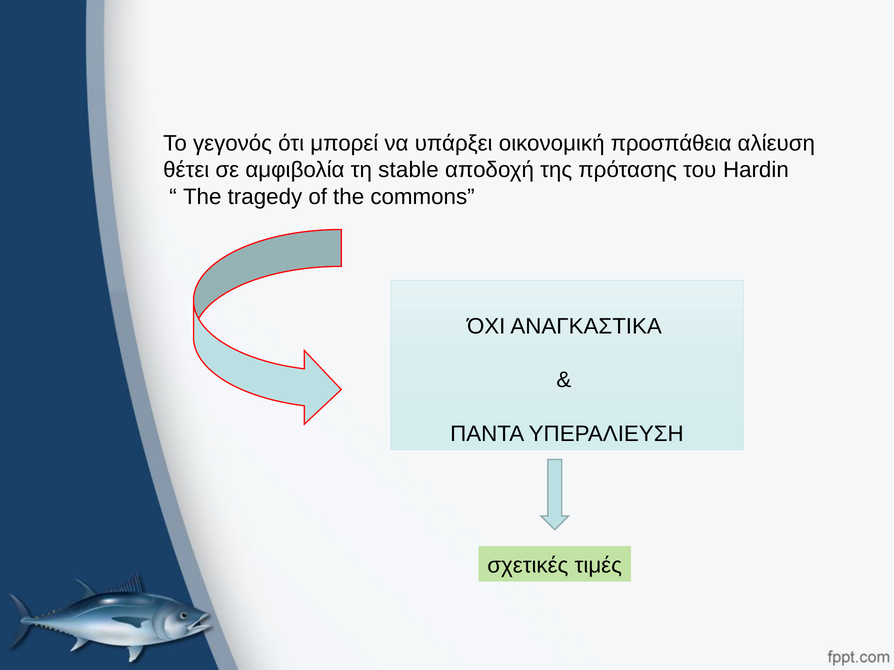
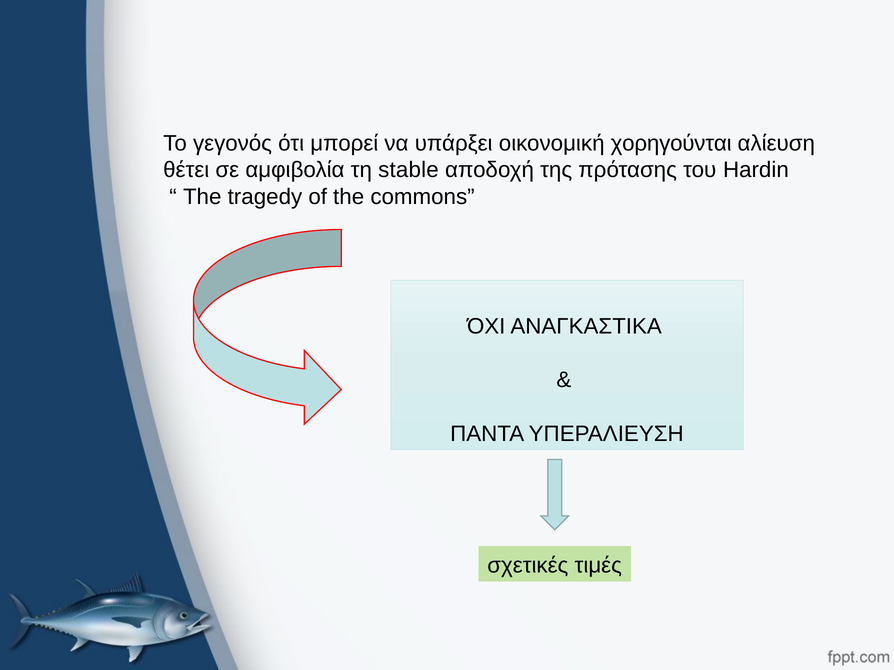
προσπάθεια: προσπάθεια -> χορηγούνται
